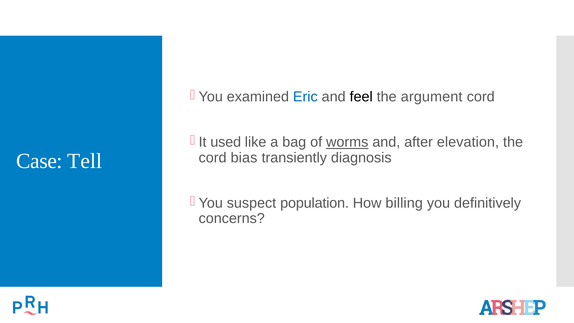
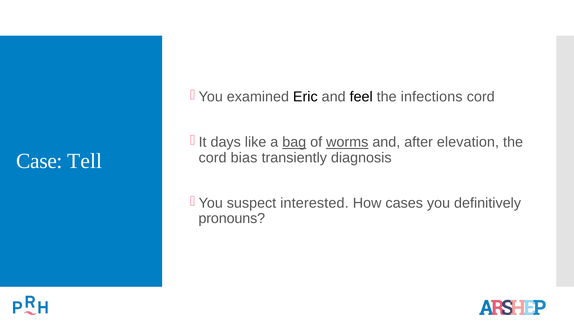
Eric colour: blue -> black
argument: argument -> infections
used: used -> days
bag underline: none -> present
population: population -> interested
billing: billing -> cases
concerns: concerns -> pronouns
